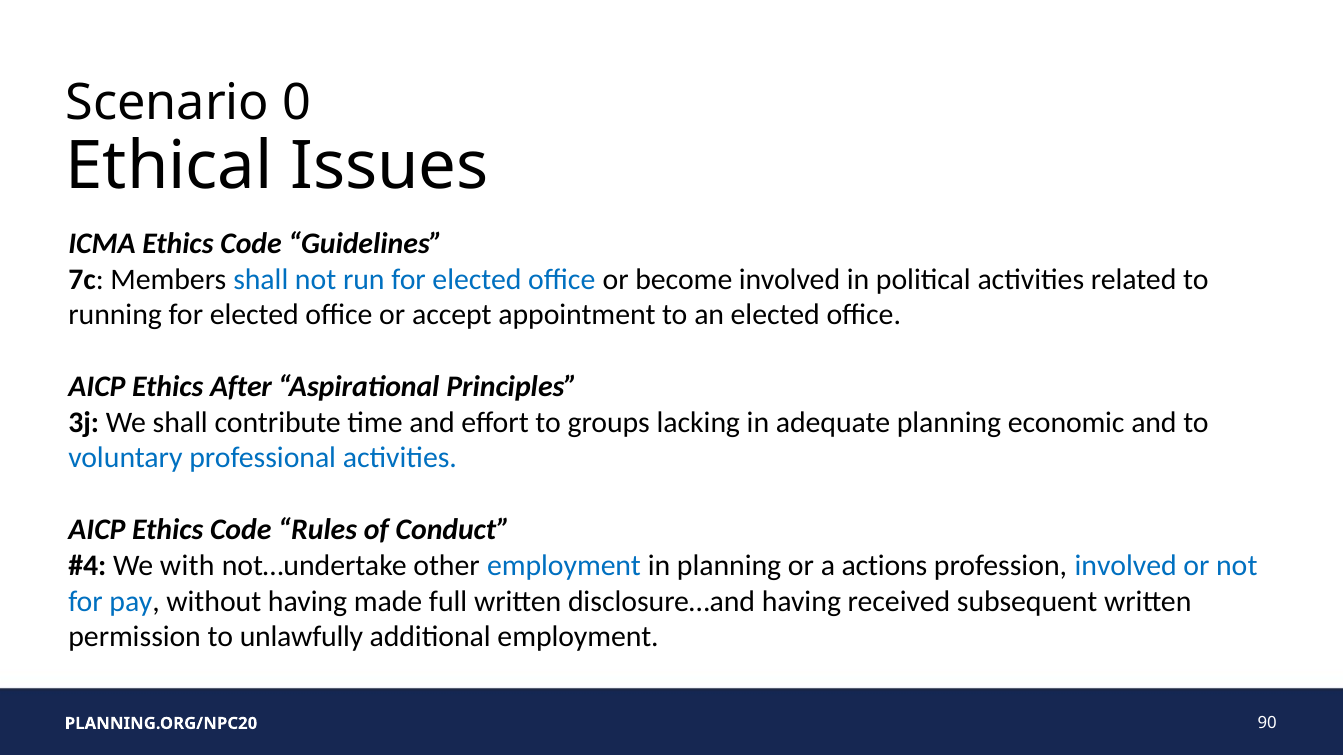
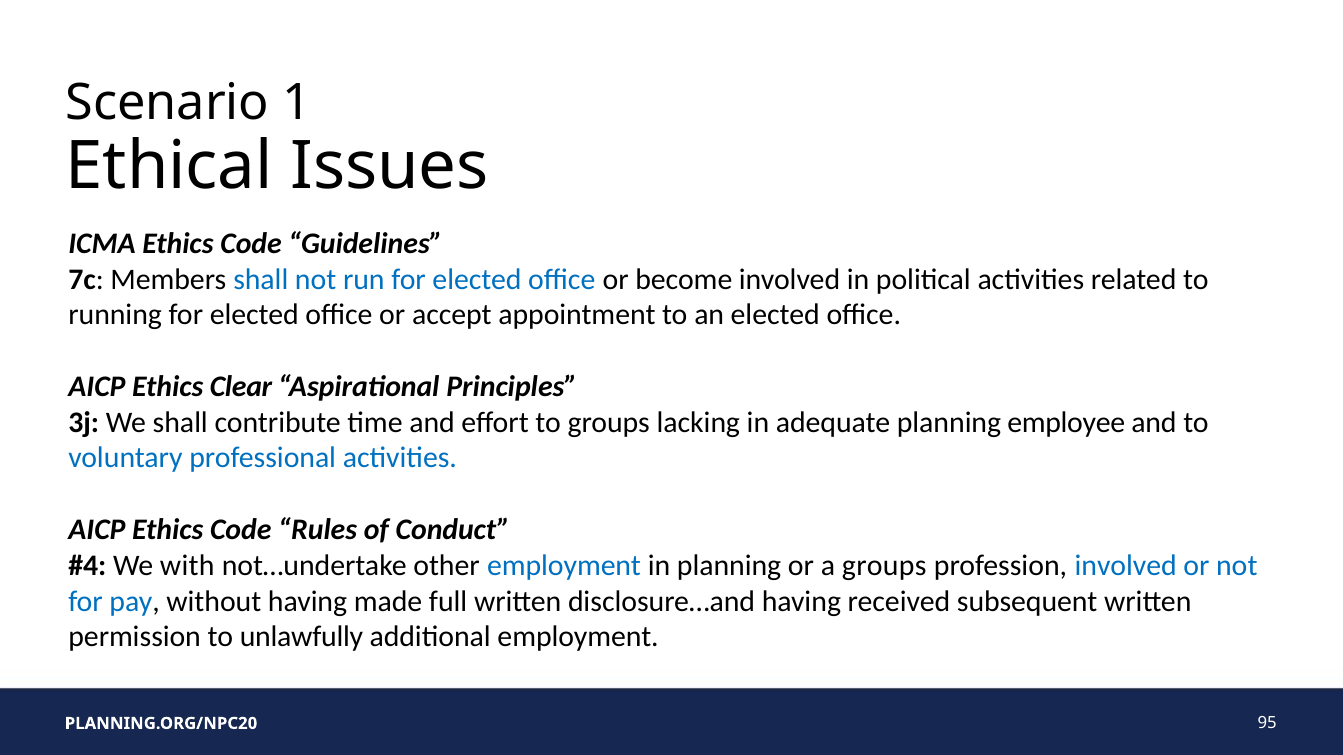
0: 0 -> 1
After: After -> Clear
economic: economic -> employee
a actions: actions -> groups
90: 90 -> 95
